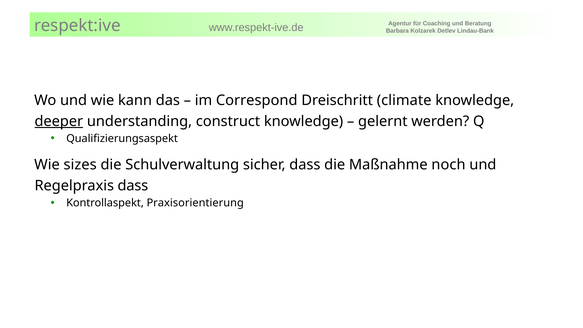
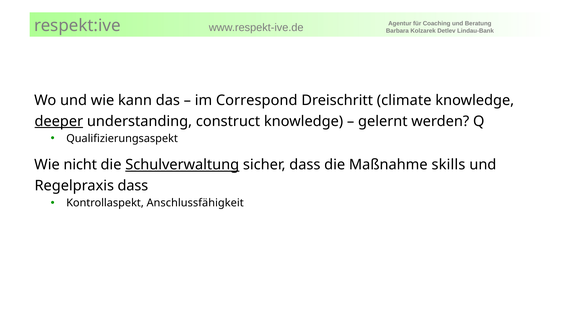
sizes: sizes -> nicht
Schulverwaltung underline: none -> present
noch: noch -> skills
Praxisorientierung: Praxisorientierung -> Anschlussfähigkeit
